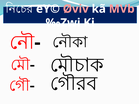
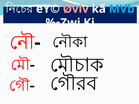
MVb colour: pink -> light blue
